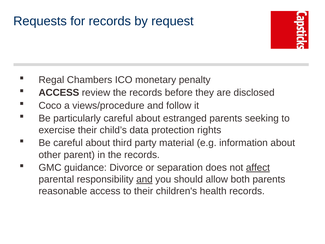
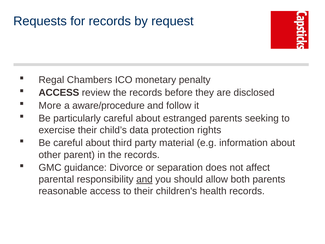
Coco: Coco -> More
views/procedure: views/procedure -> aware/procedure
affect underline: present -> none
